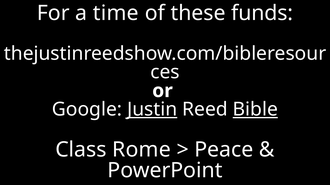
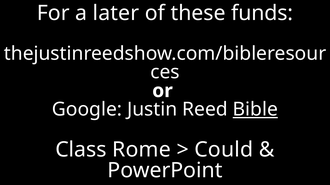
time: time -> later
Justin underline: present -> none
Peace: Peace -> Could
